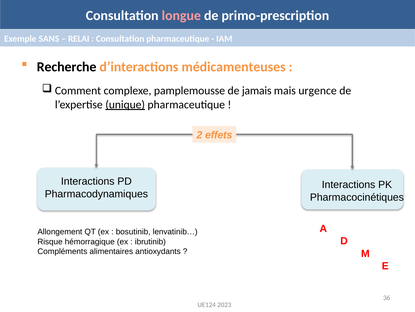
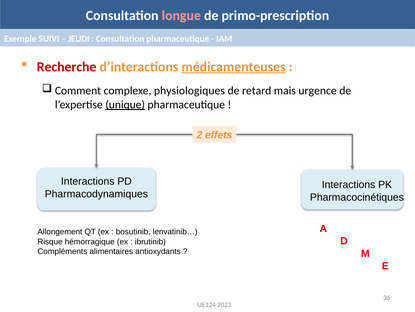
SANS: SANS -> SUIVI
RELAI: RELAI -> JEUDI
Recherche colour: black -> red
médicamenteuses underline: none -> present
pamplemousse: pamplemousse -> physiologiques
jamais: jamais -> retard
